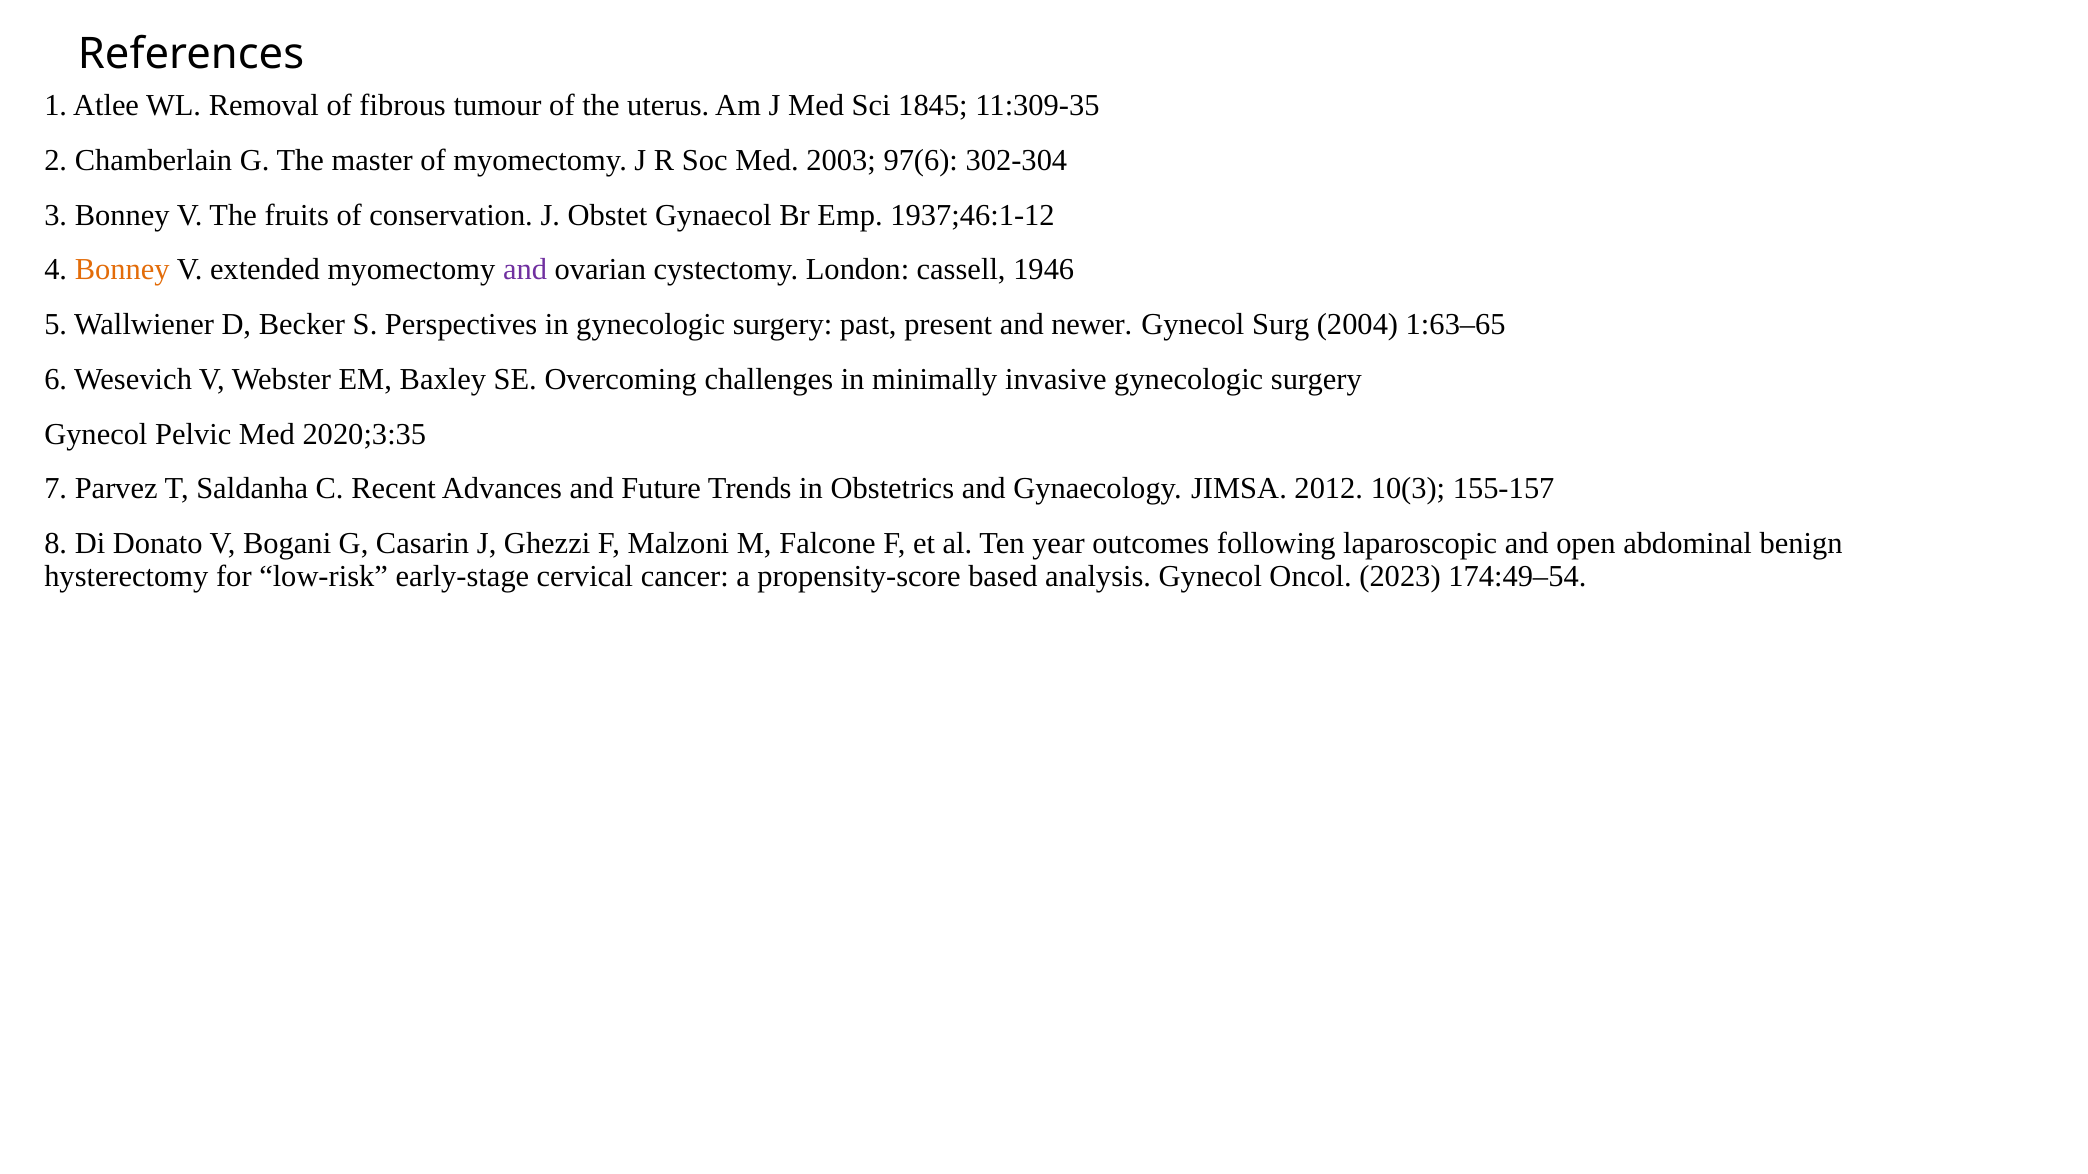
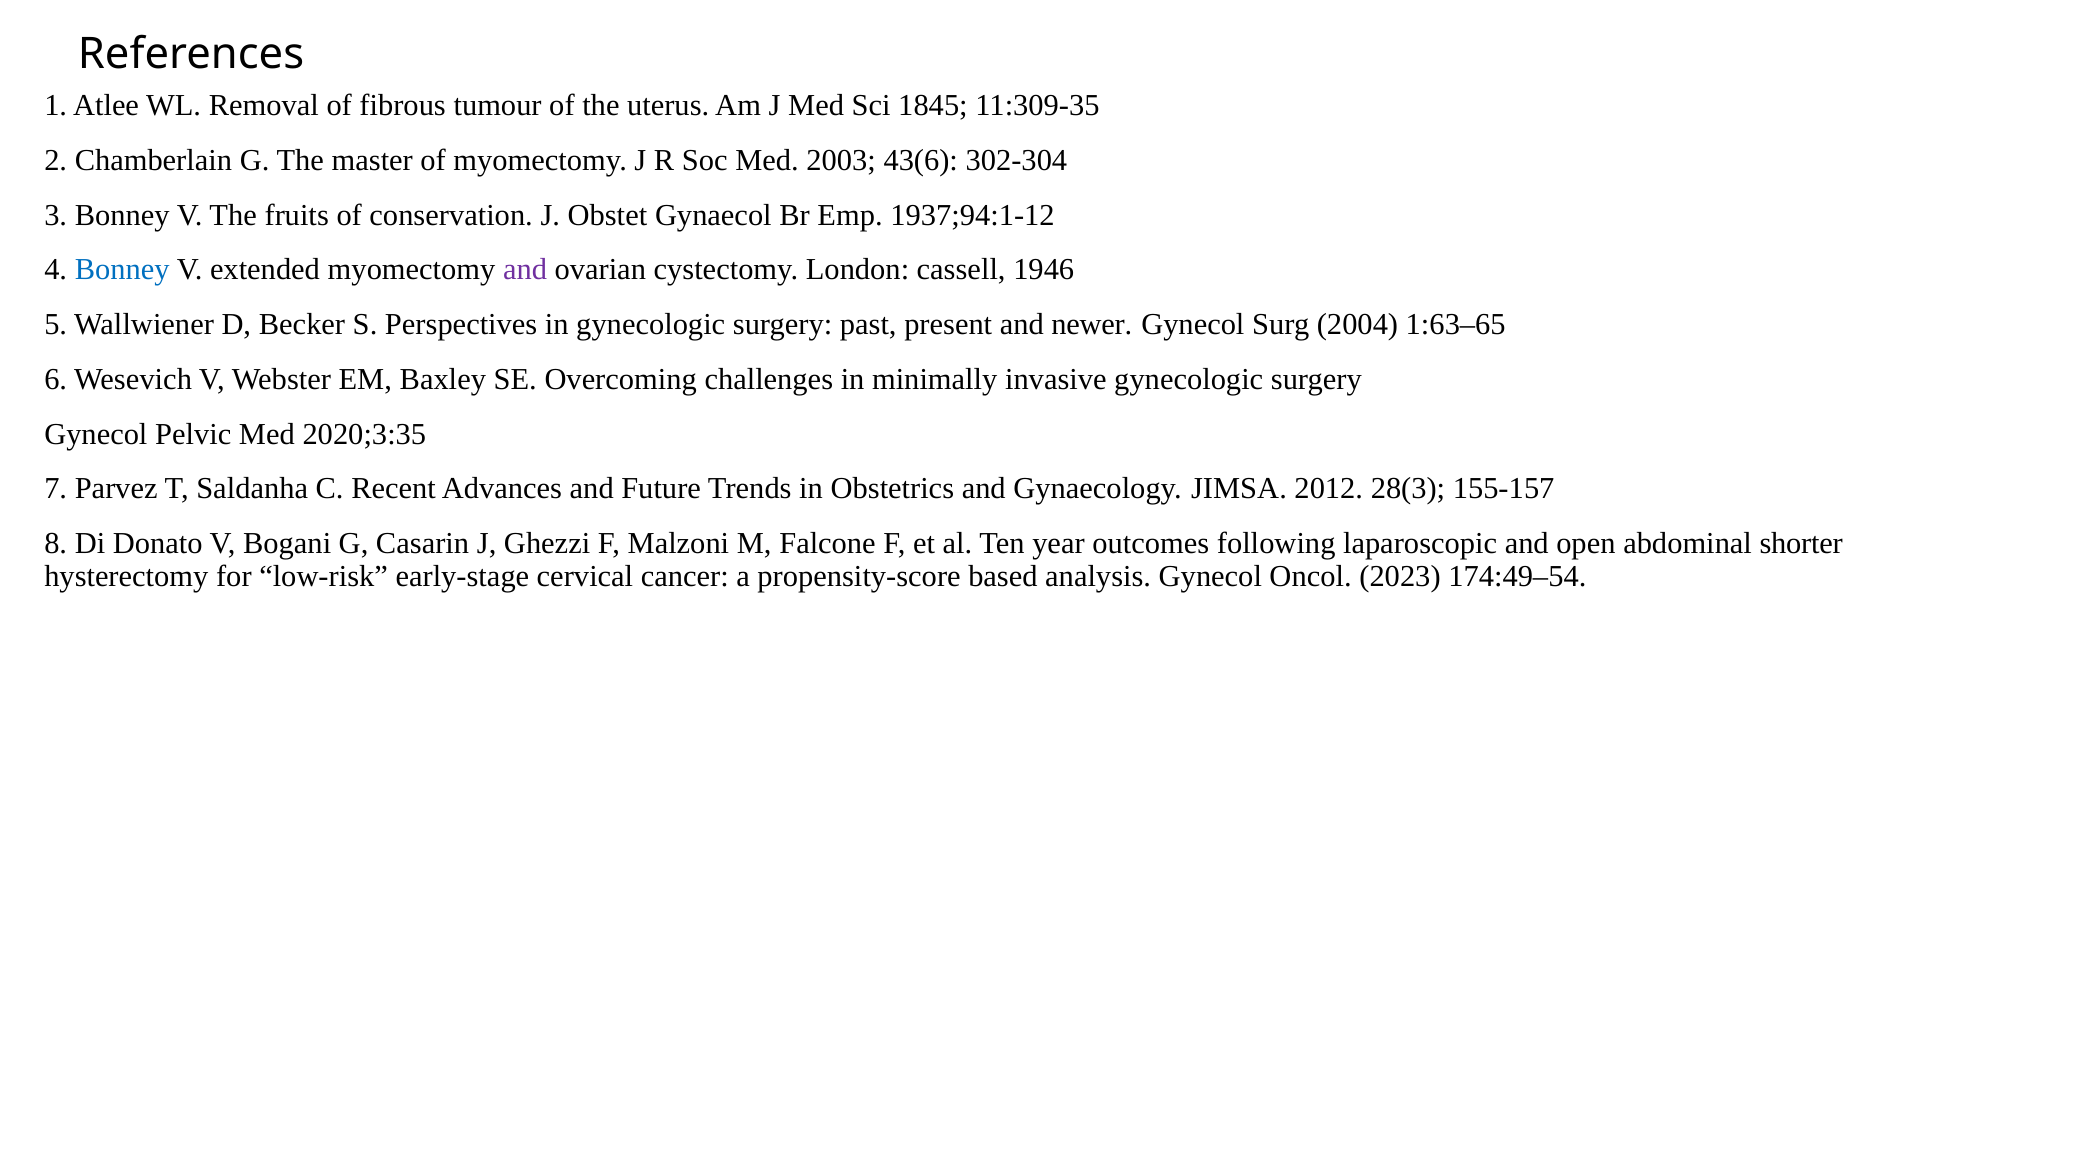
97(6: 97(6 -> 43(6
1937;46:1-12: 1937;46:1-12 -> 1937;94:1-12
Bonney at (122, 270) colour: orange -> blue
10(3: 10(3 -> 28(3
benign: benign -> shorter
